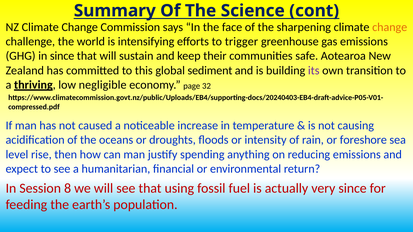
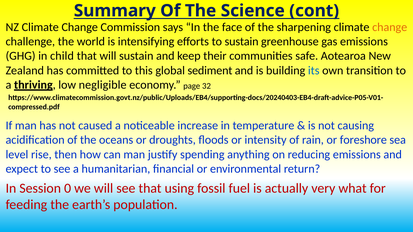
to trigger: trigger -> sustain
in since: since -> child
its colour: purple -> blue
8: 8 -> 0
very since: since -> what
